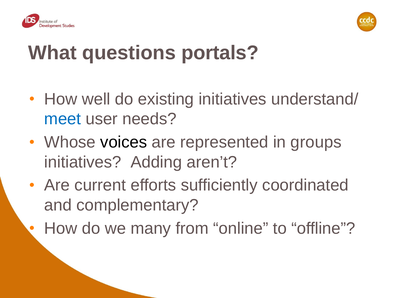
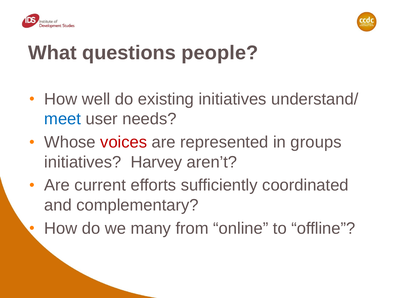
portals: portals -> people
voices colour: black -> red
Adding: Adding -> Harvey
